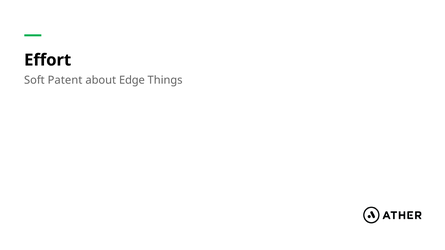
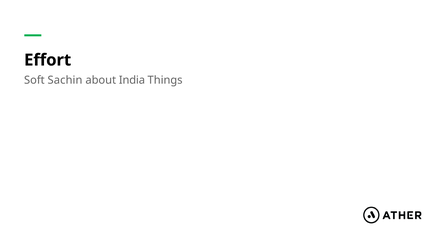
Patent: Patent -> Sachin
Edge: Edge -> India
